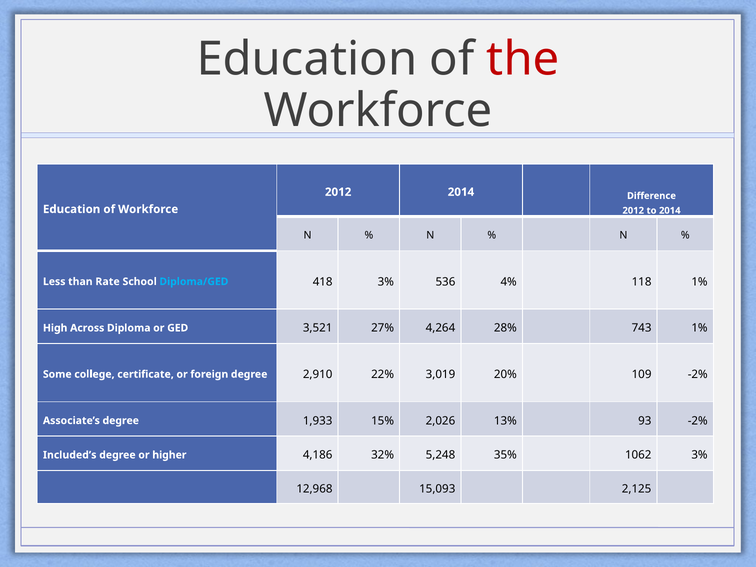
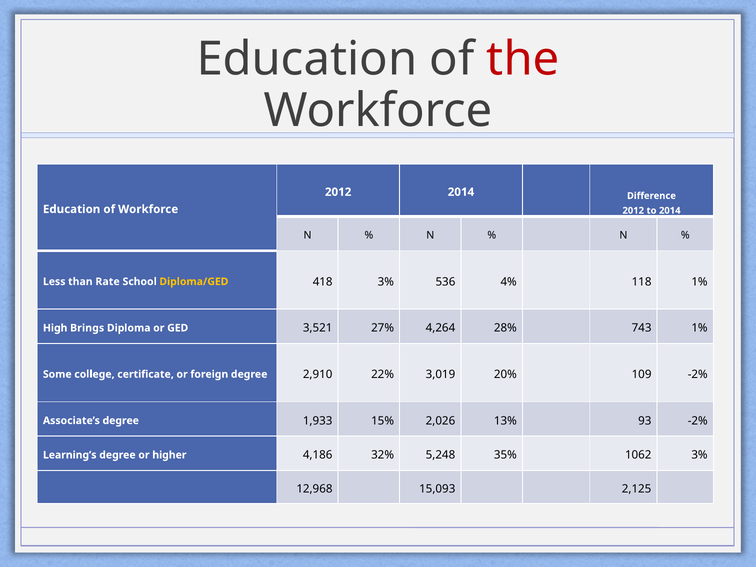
Diploma/GED colour: light blue -> yellow
Across: Across -> Brings
Included’s: Included’s -> Learning’s
